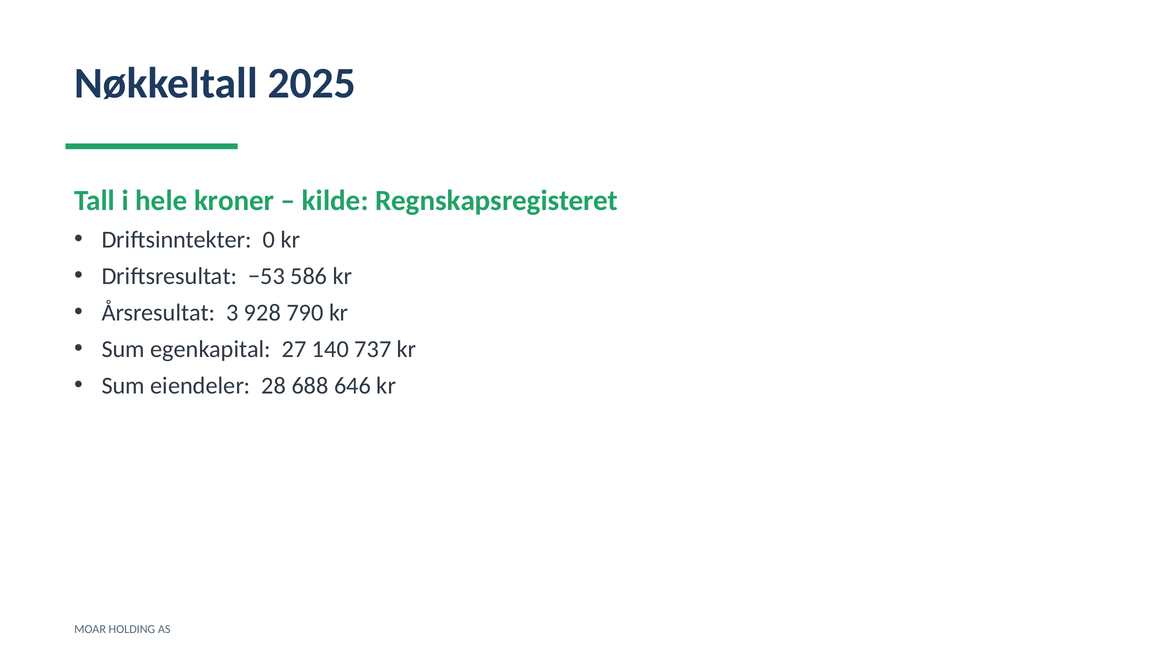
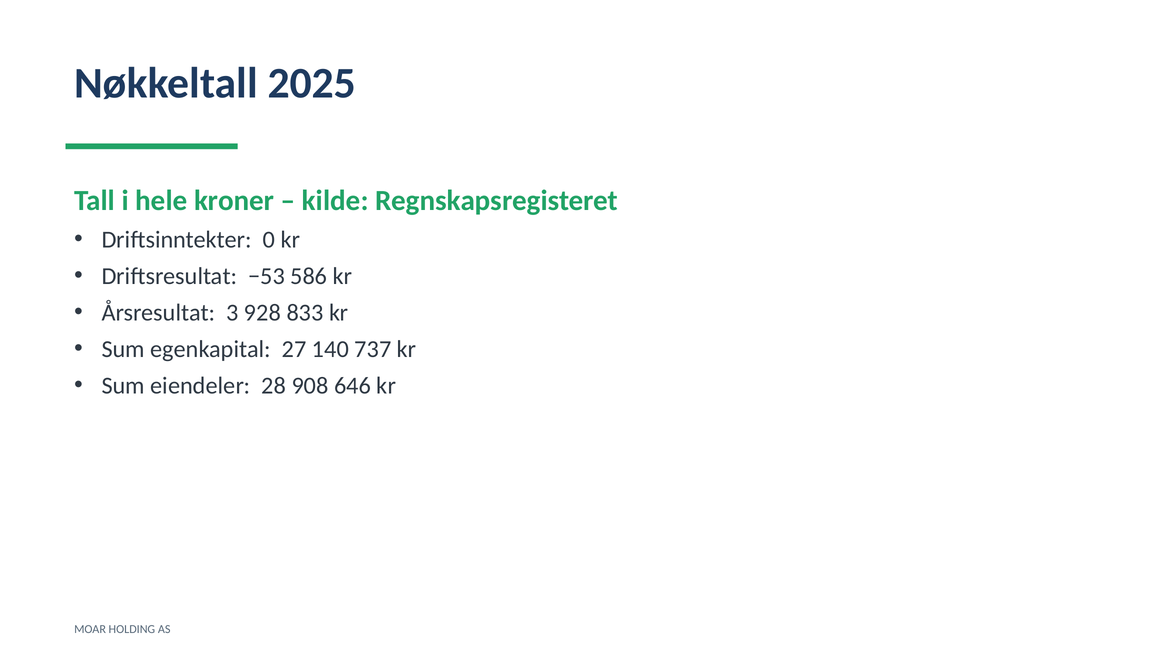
790: 790 -> 833
688: 688 -> 908
